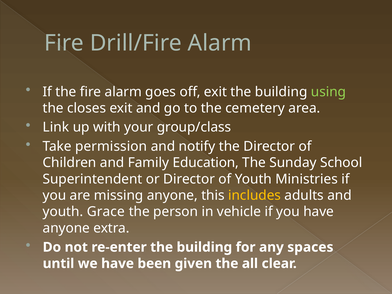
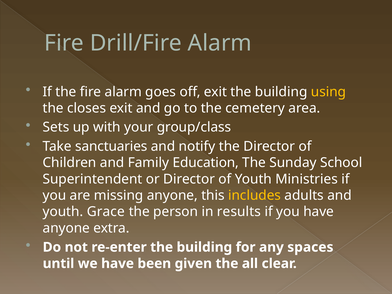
using colour: light green -> yellow
Link: Link -> Sets
permission: permission -> sanctuaries
vehicle: vehicle -> results
